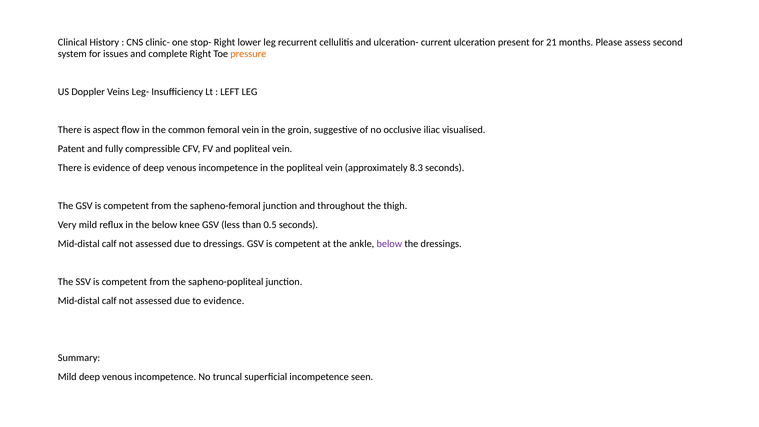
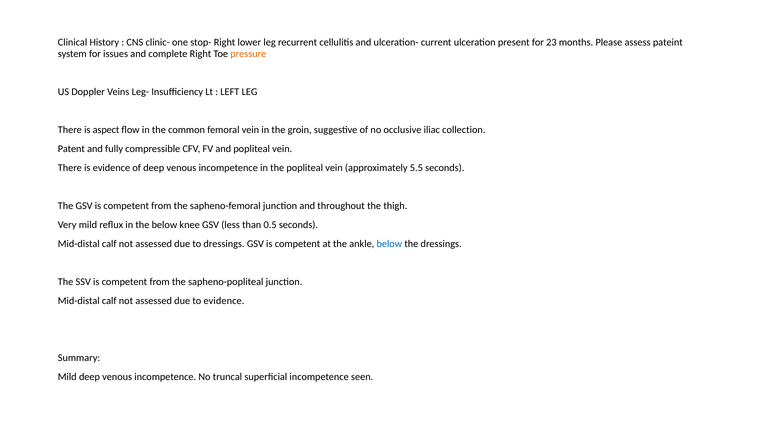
21: 21 -> 23
second: second -> pateint
visualised: visualised -> collection
8.3: 8.3 -> 5.5
below at (389, 244) colour: purple -> blue
